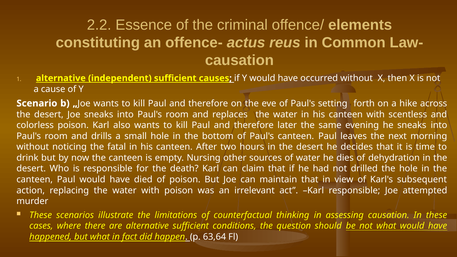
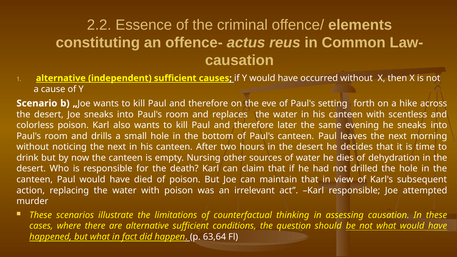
noticing the fatal: fatal -> next
